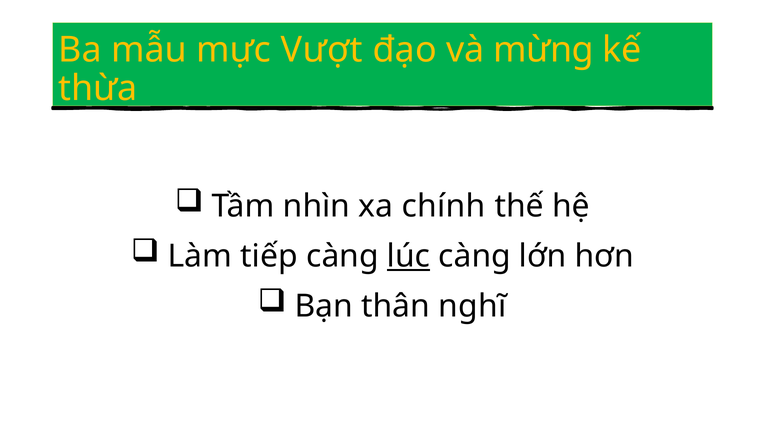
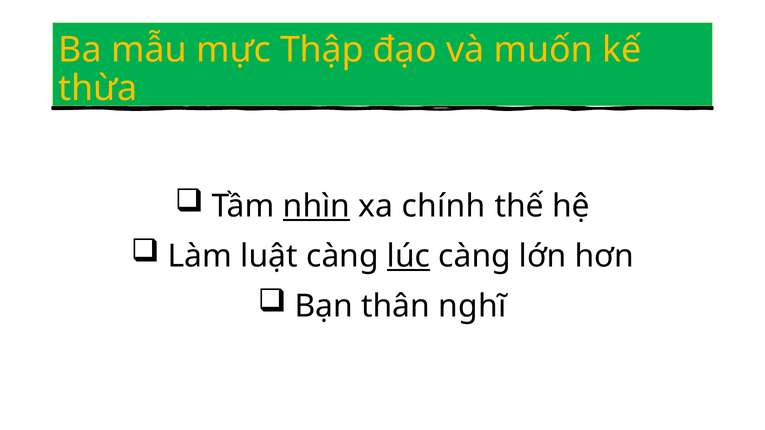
Vượt: Vượt -> Thập
mừng: mừng -> muốn
nhìn underline: none -> present
tiếp: tiếp -> luật
